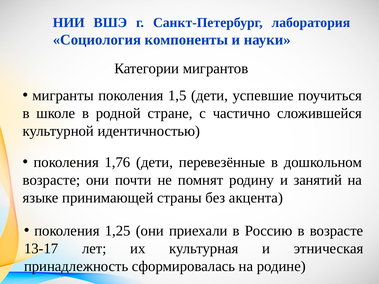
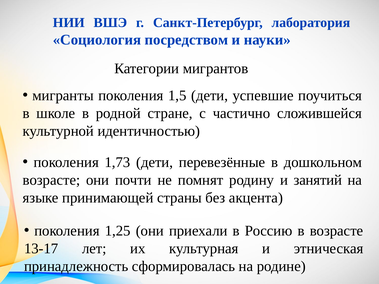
компоненты: компоненты -> посредством
1,76: 1,76 -> 1,73
